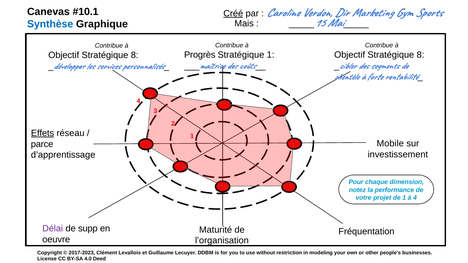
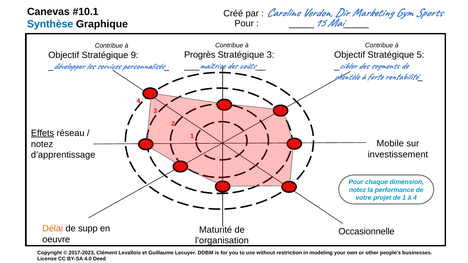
Créé underline: present -> none
Mais at (244, 23): Mais -> Pour
Stratégique 1: 1 -> 3
8 at (421, 55): 8 -> 5
8 at (135, 55): 8 -> 9
parce at (42, 144): parce -> notez
Délai colour: purple -> orange
Fréquentation: Fréquentation -> Occasionnelle
